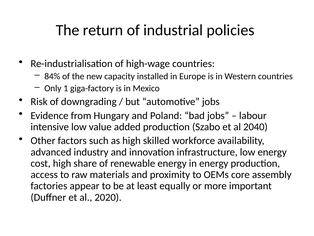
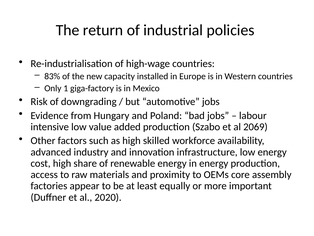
84%: 84% -> 83%
2040: 2040 -> 2069
